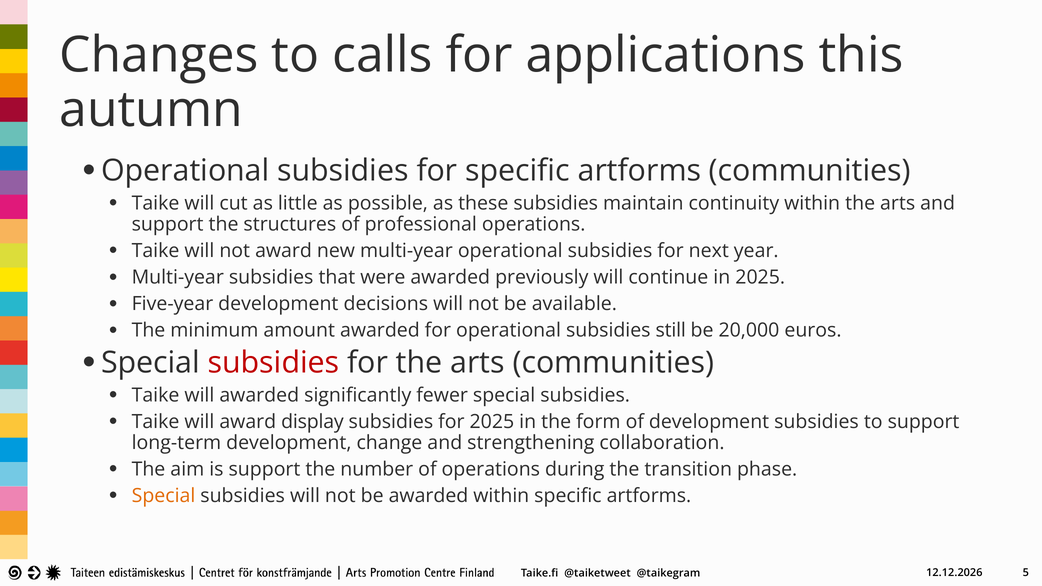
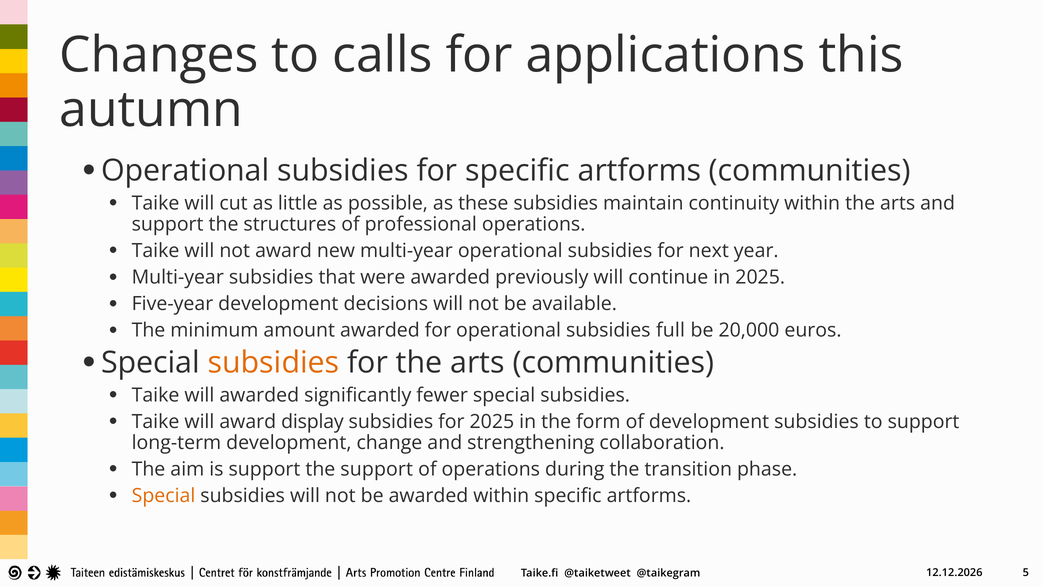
still: still -> full
subsidies at (274, 363) colour: red -> orange
the number: number -> support
